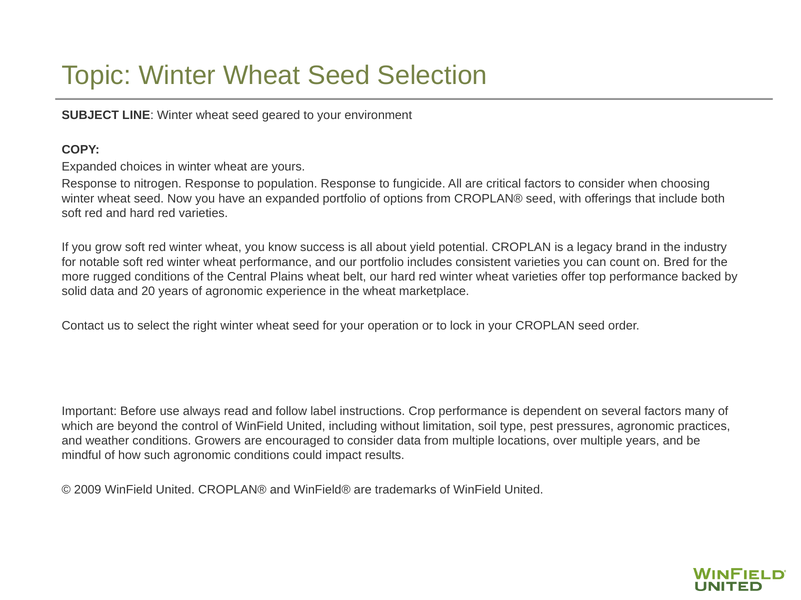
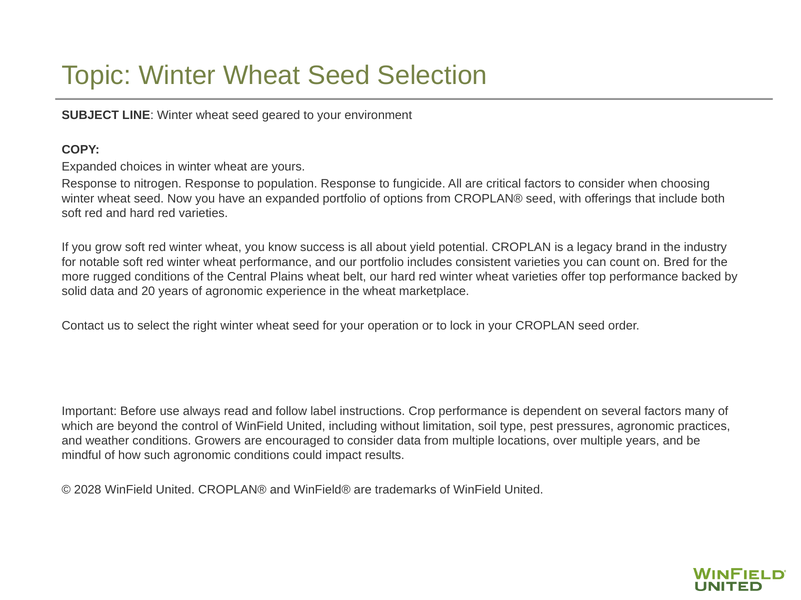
2009: 2009 -> 2028
